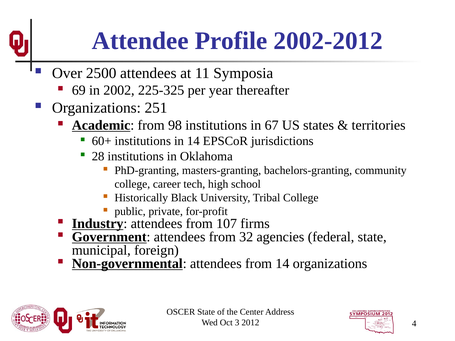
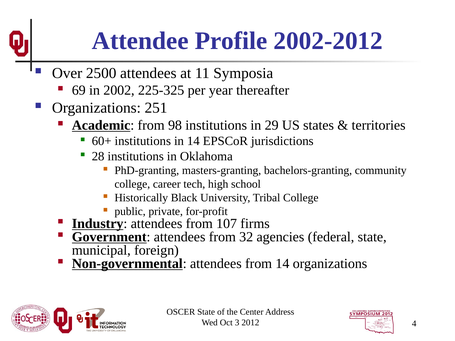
67: 67 -> 29
